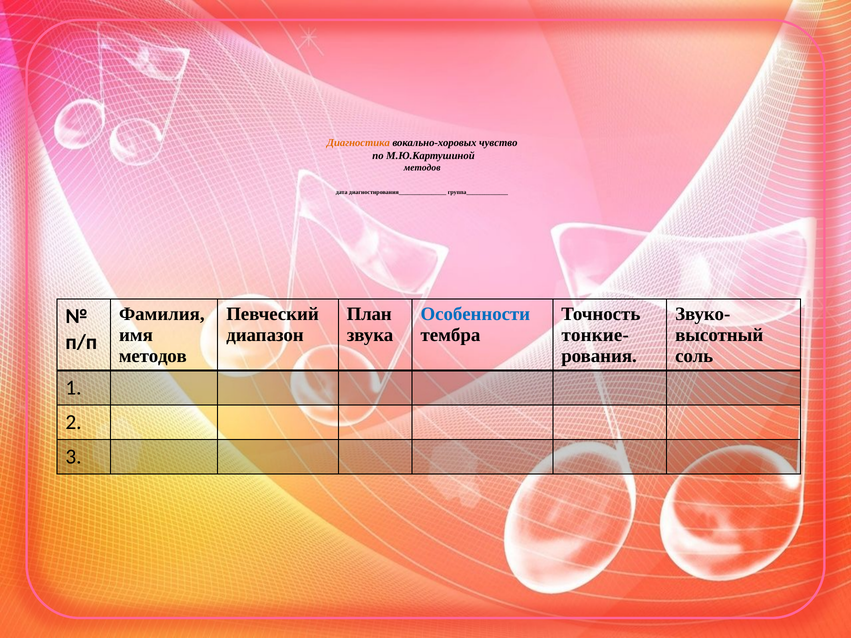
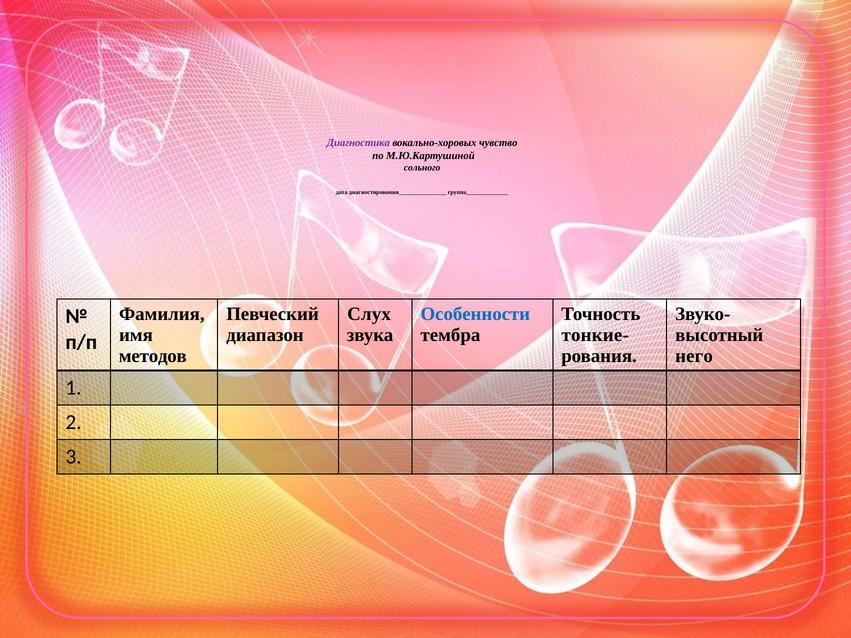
Диагностика colour: orange -> purple
методов at (422, 168): методов -> сольного
План: План -> Слух
соль: соль -> него
